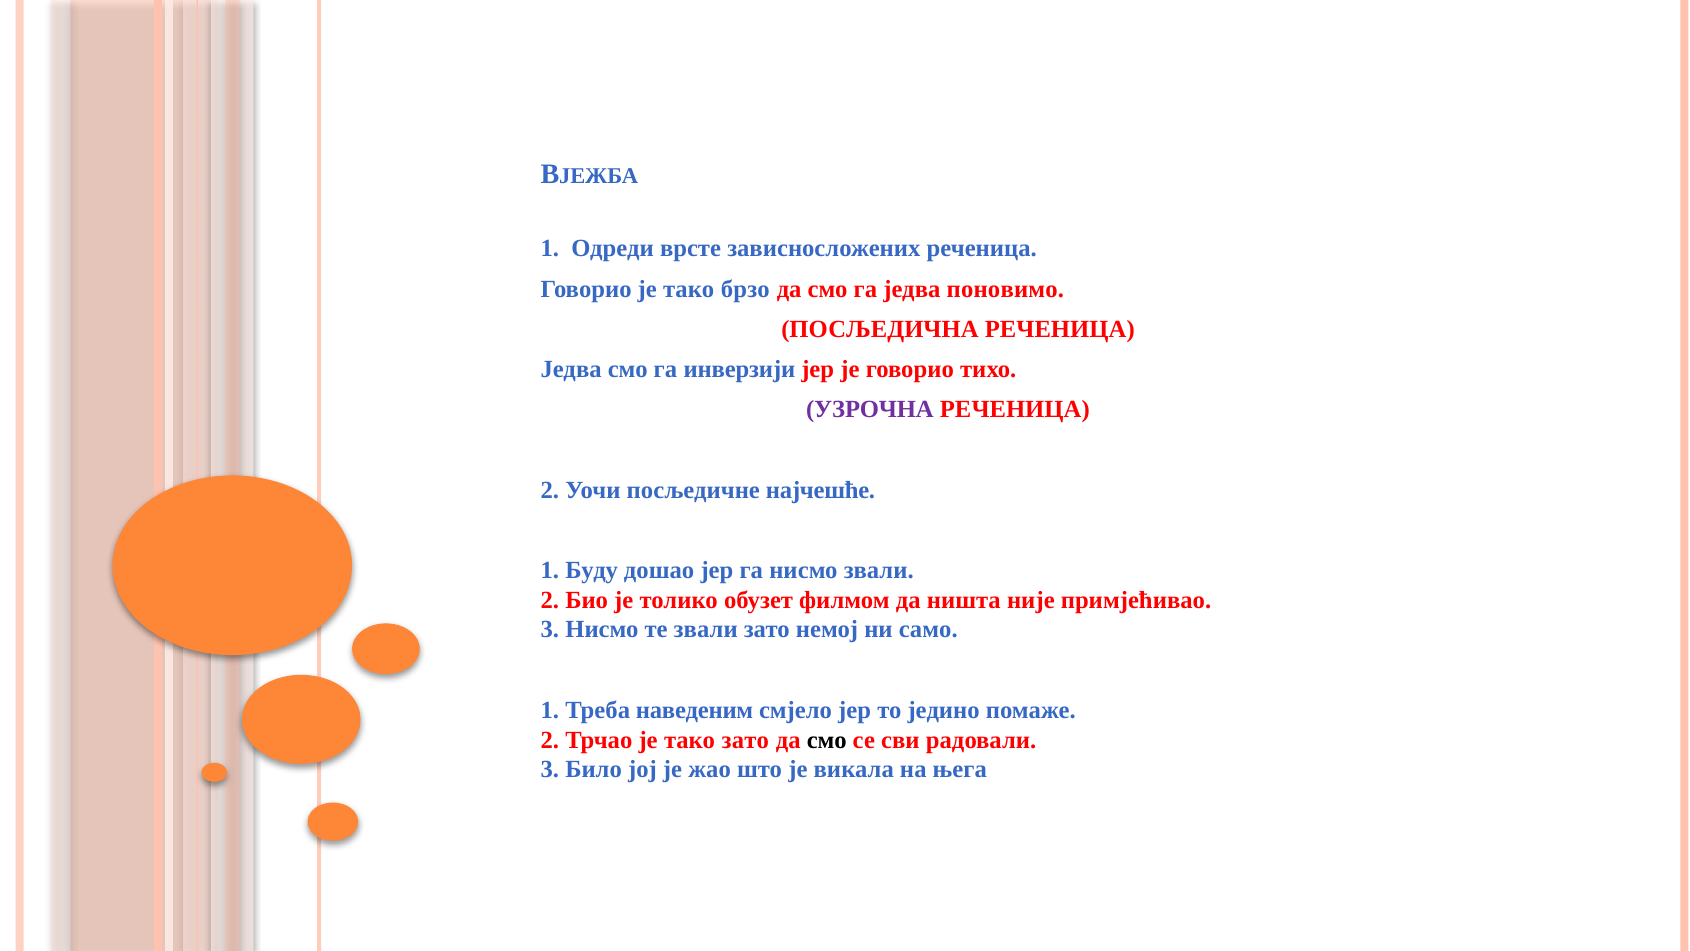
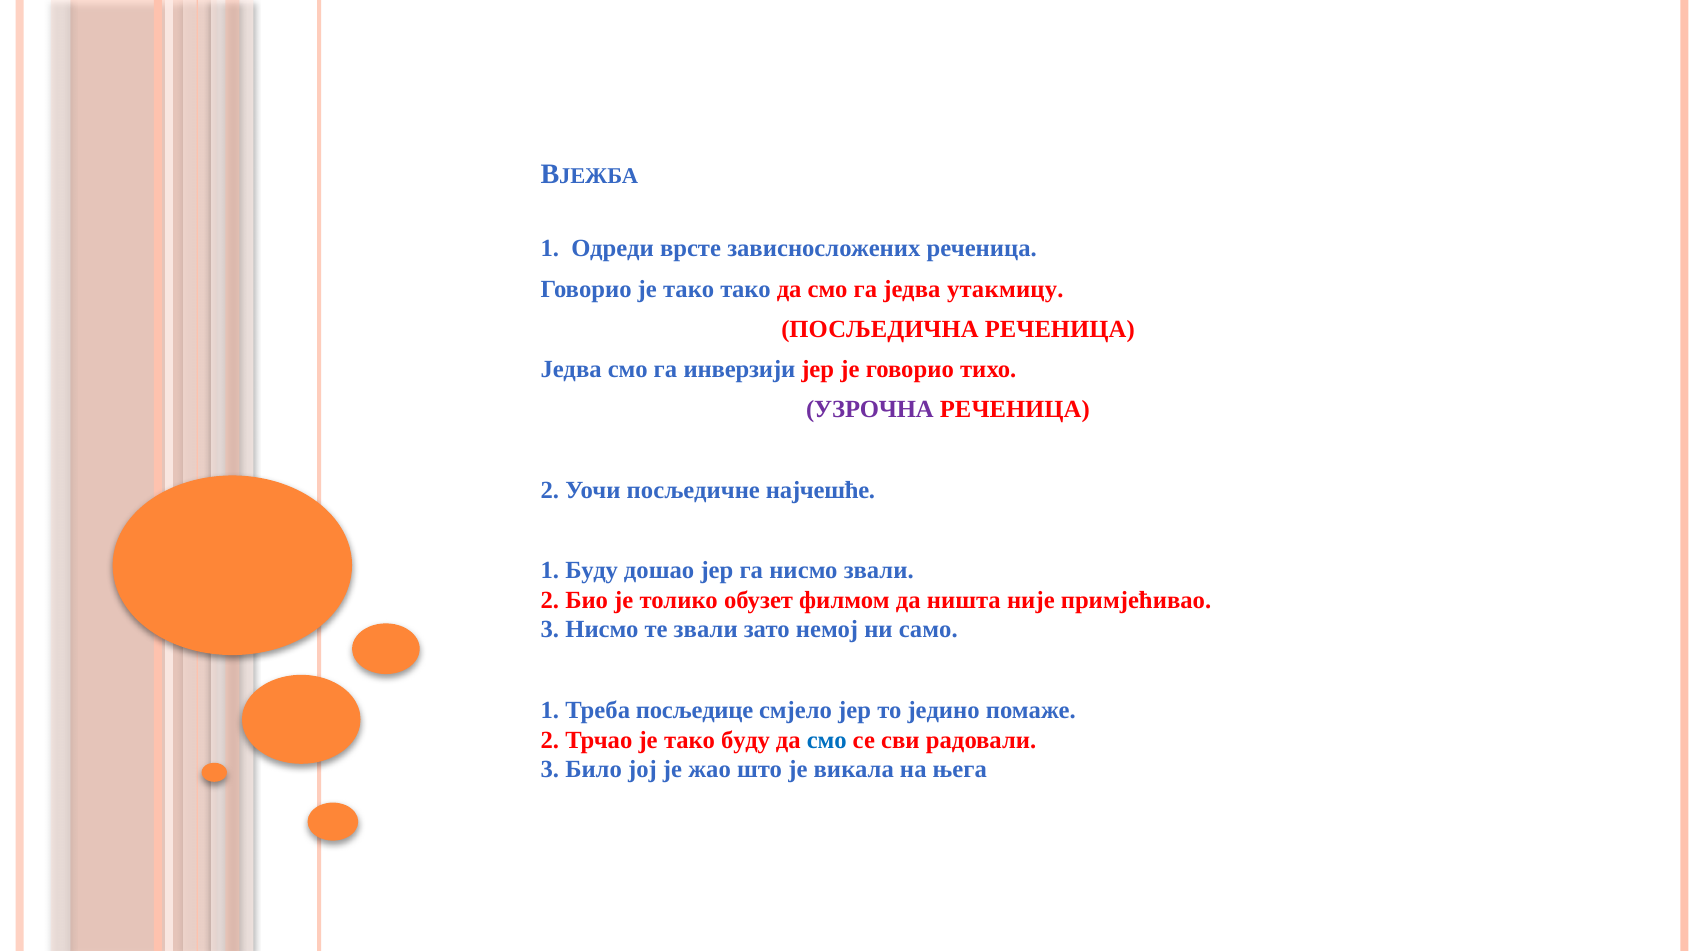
тако брзо: брзо -> тако
поновимо: поновимо -> утакмицу
наведеним: наведеним -> посљедице
тако зато: зато -> буду
смо at (827, 740) colour: black -> blue
